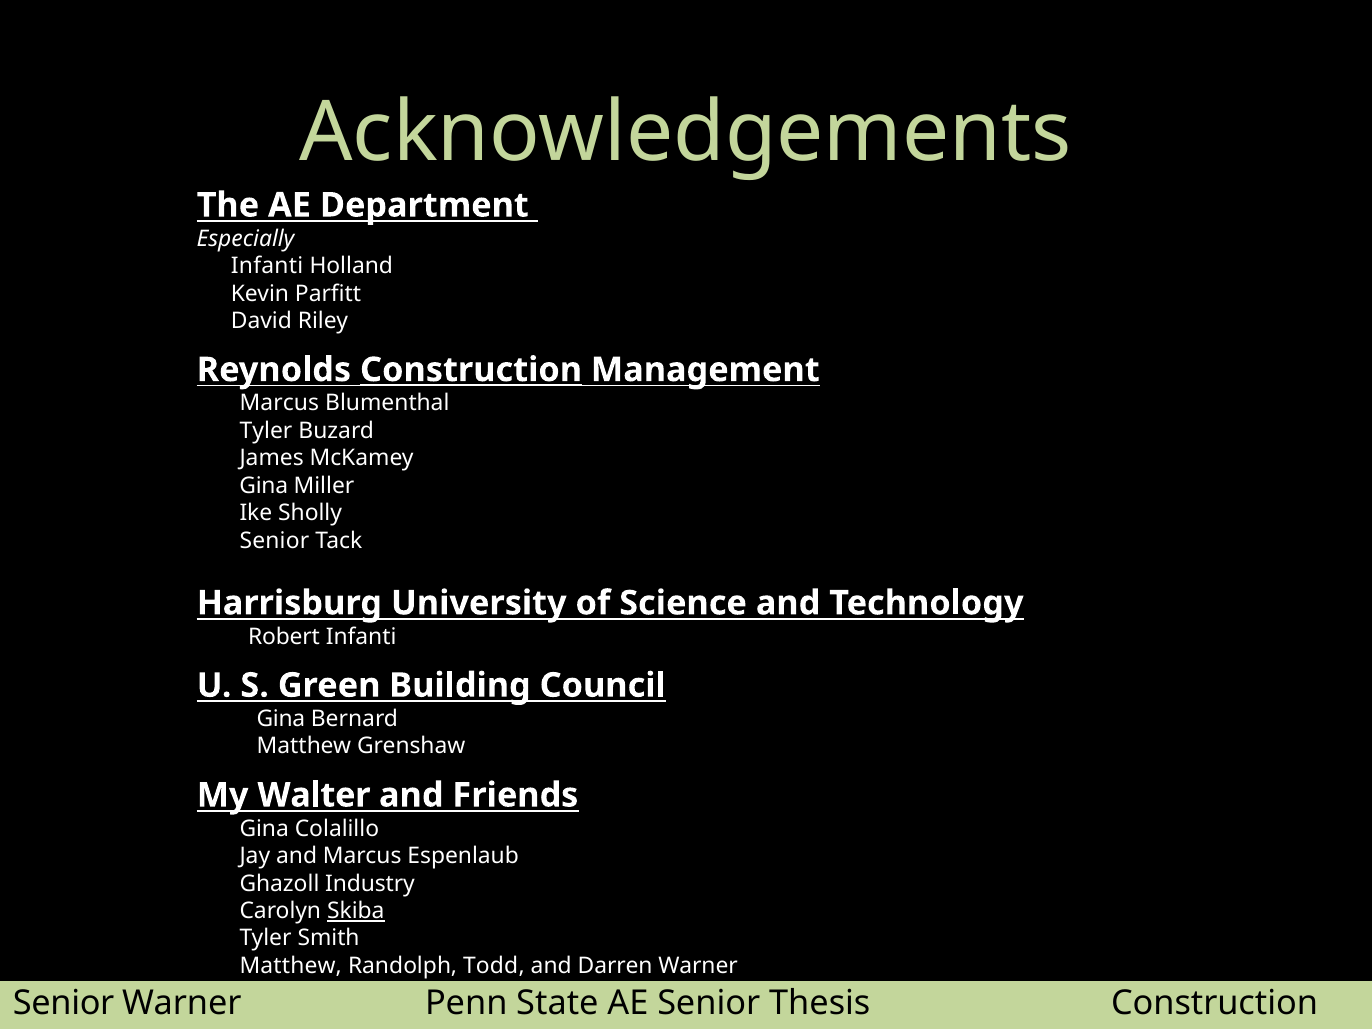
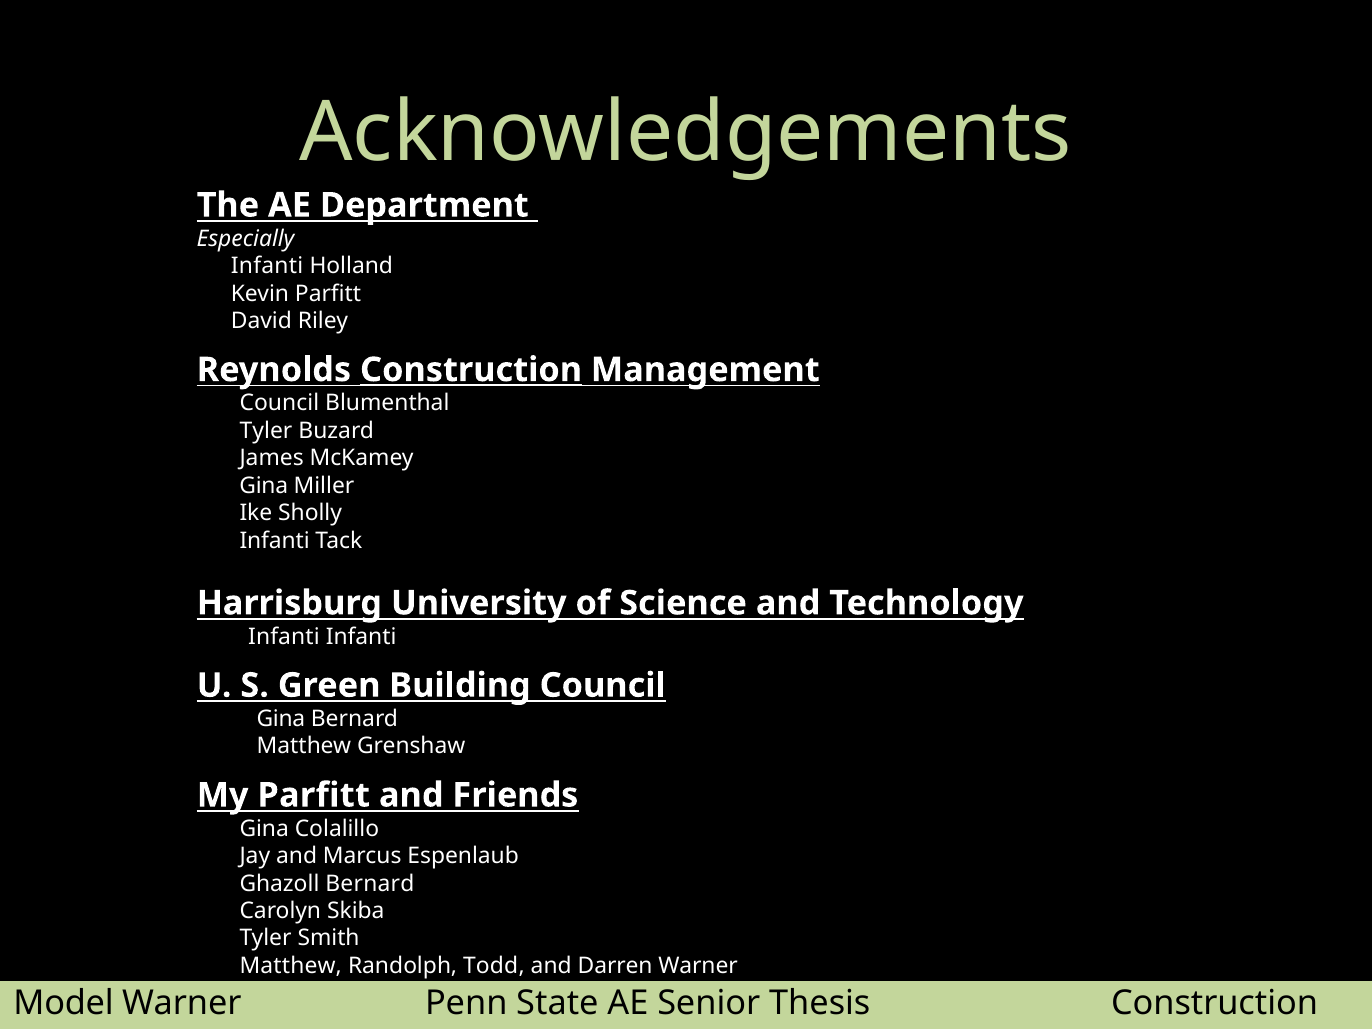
Marcus at (279, 403): Marcus -> Council
Senior at (274, 541): Senior -> Infanti
Robert at (284, 637): Robert -> Infanti
My Walter: Walter -> Parfitt
Ghazoll Industry: Industry -> Bernard
Skiba underline: present -> none
Senior at (64, 1003): Senior -> Model
